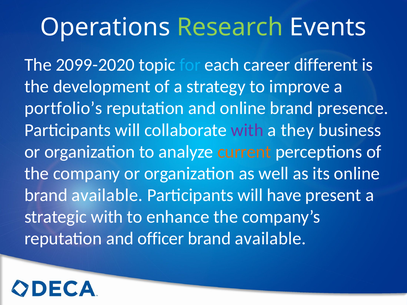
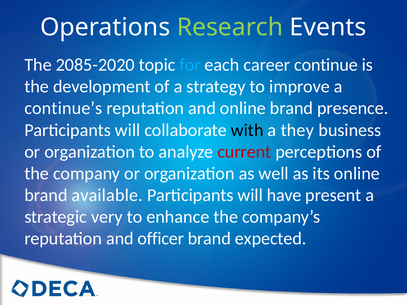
2099-2020: 2099-2020 -> 2085-2020
different: different -> continue
portfolio’s: portfolio’s -> continue’s
with at (247, 130) colour: purple -> black
current colour: orange -> red
strategic with: with -> very
available at (271, 239): available -> expected
